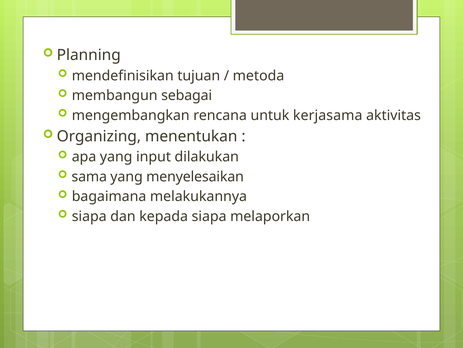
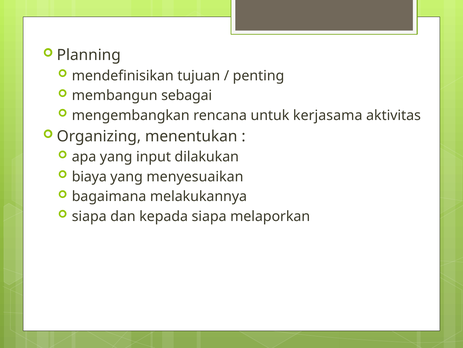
metoda: metoda -> penting
sama: sama -> biaya
menyelesaikan: menyelesaikan -> menyesuaikan
